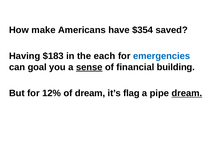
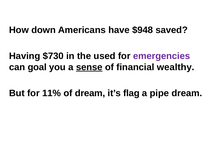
make: make -> down
$354: $354 -> $948
$183: $183 -> $730
each: each -> used
emergencies colour: blue -> purple
building: building -> wealthy
12%: 12% -> 11%
dream at (187, 94) underline: present -> none
